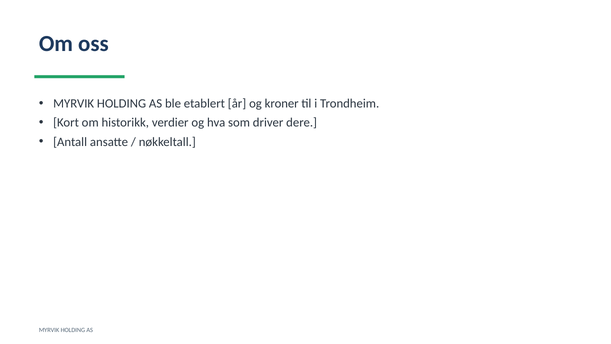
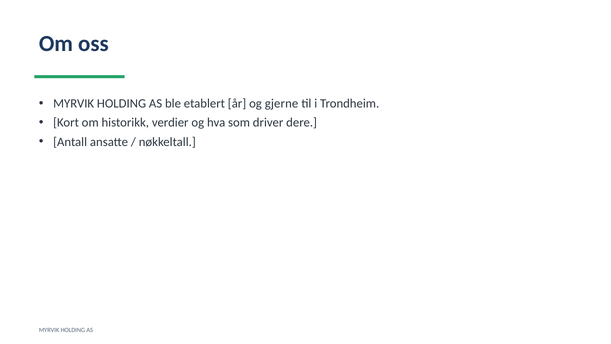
kroner: kroner -> gjerne
